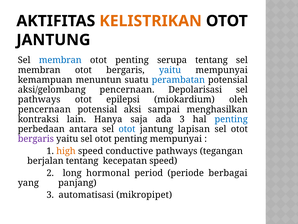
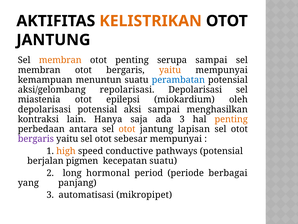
membran at (60, 60) colour: blue -> orange
serupa tentang: tentang -> sampai
yaitu at (170, 70) colour: blue -> orange
aksi/gelombang pencernaan: pencernaan -> repolarisasi
pathways at (39, 99): pathways -> miastenia
pencernaan at (44, 109): pencernaan -> depolarisasi
penting at (231, 119) colour: blue -> orange
otot at (127, 129) colour: blue -> orange
sel otot penting: penting -> sebesar
pathways tegangan: tegangan -> potensial
berjalan tentang: tentang -> pigmen
kecepatan speed: speed -> suatu
